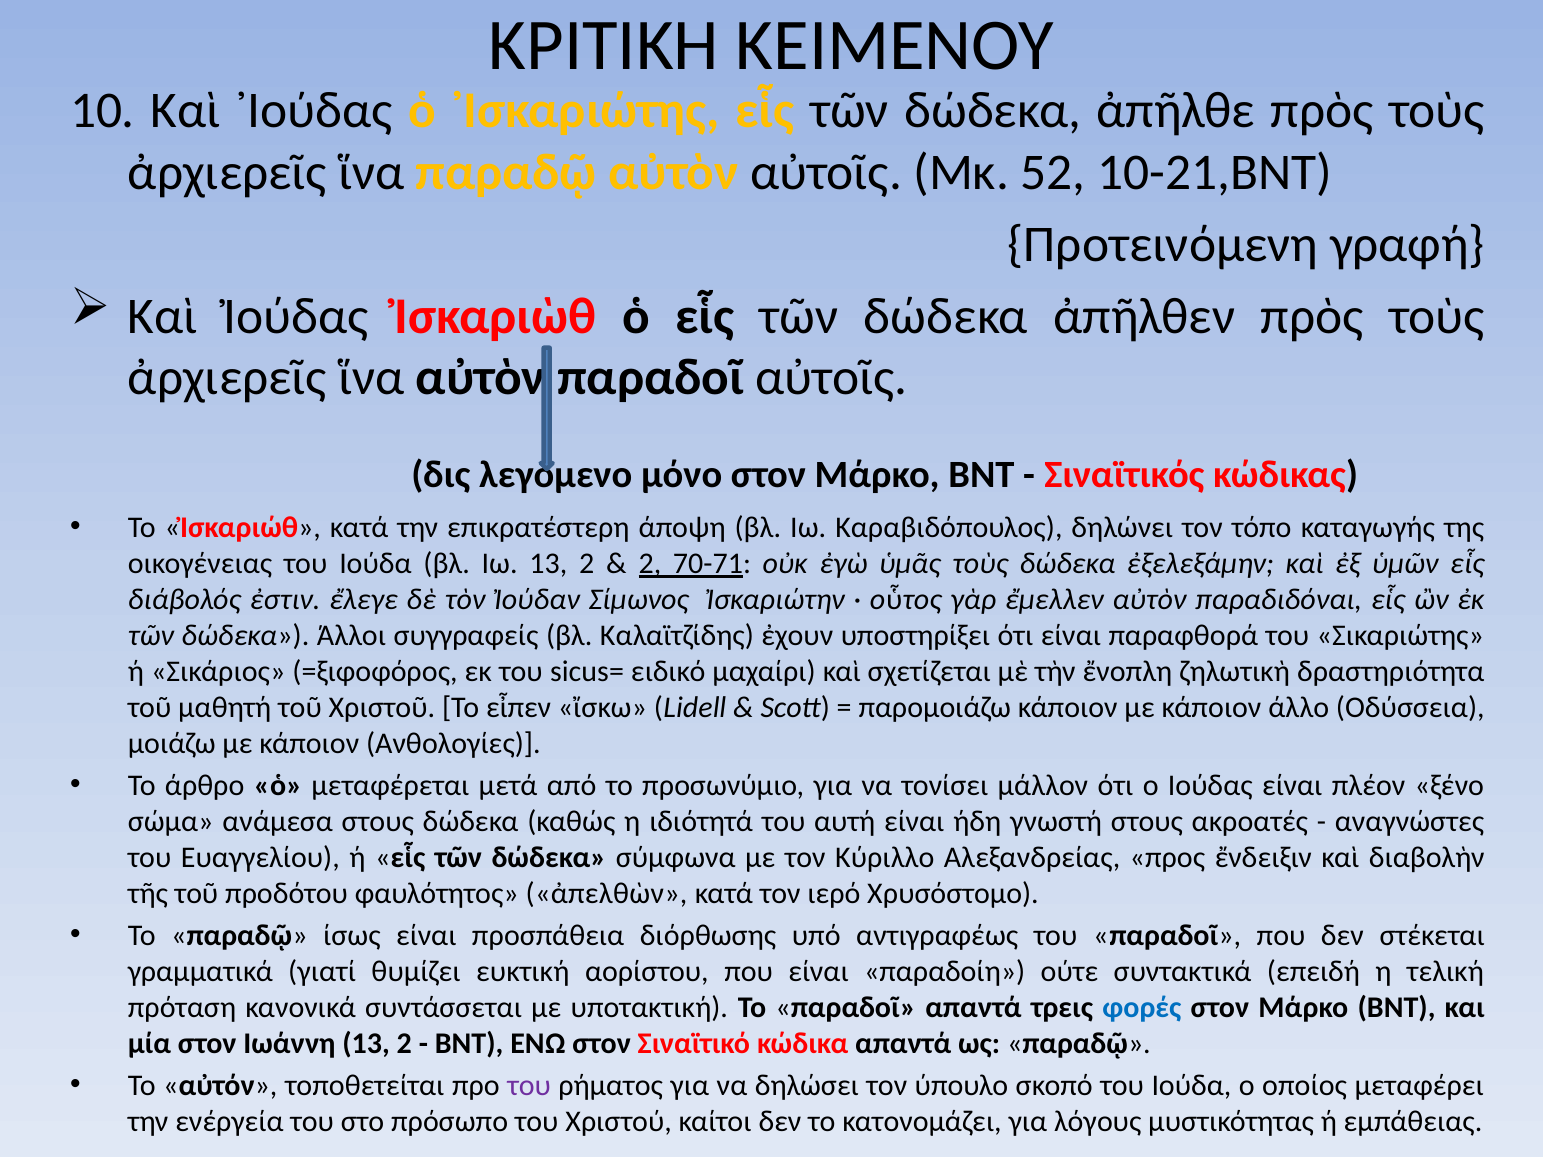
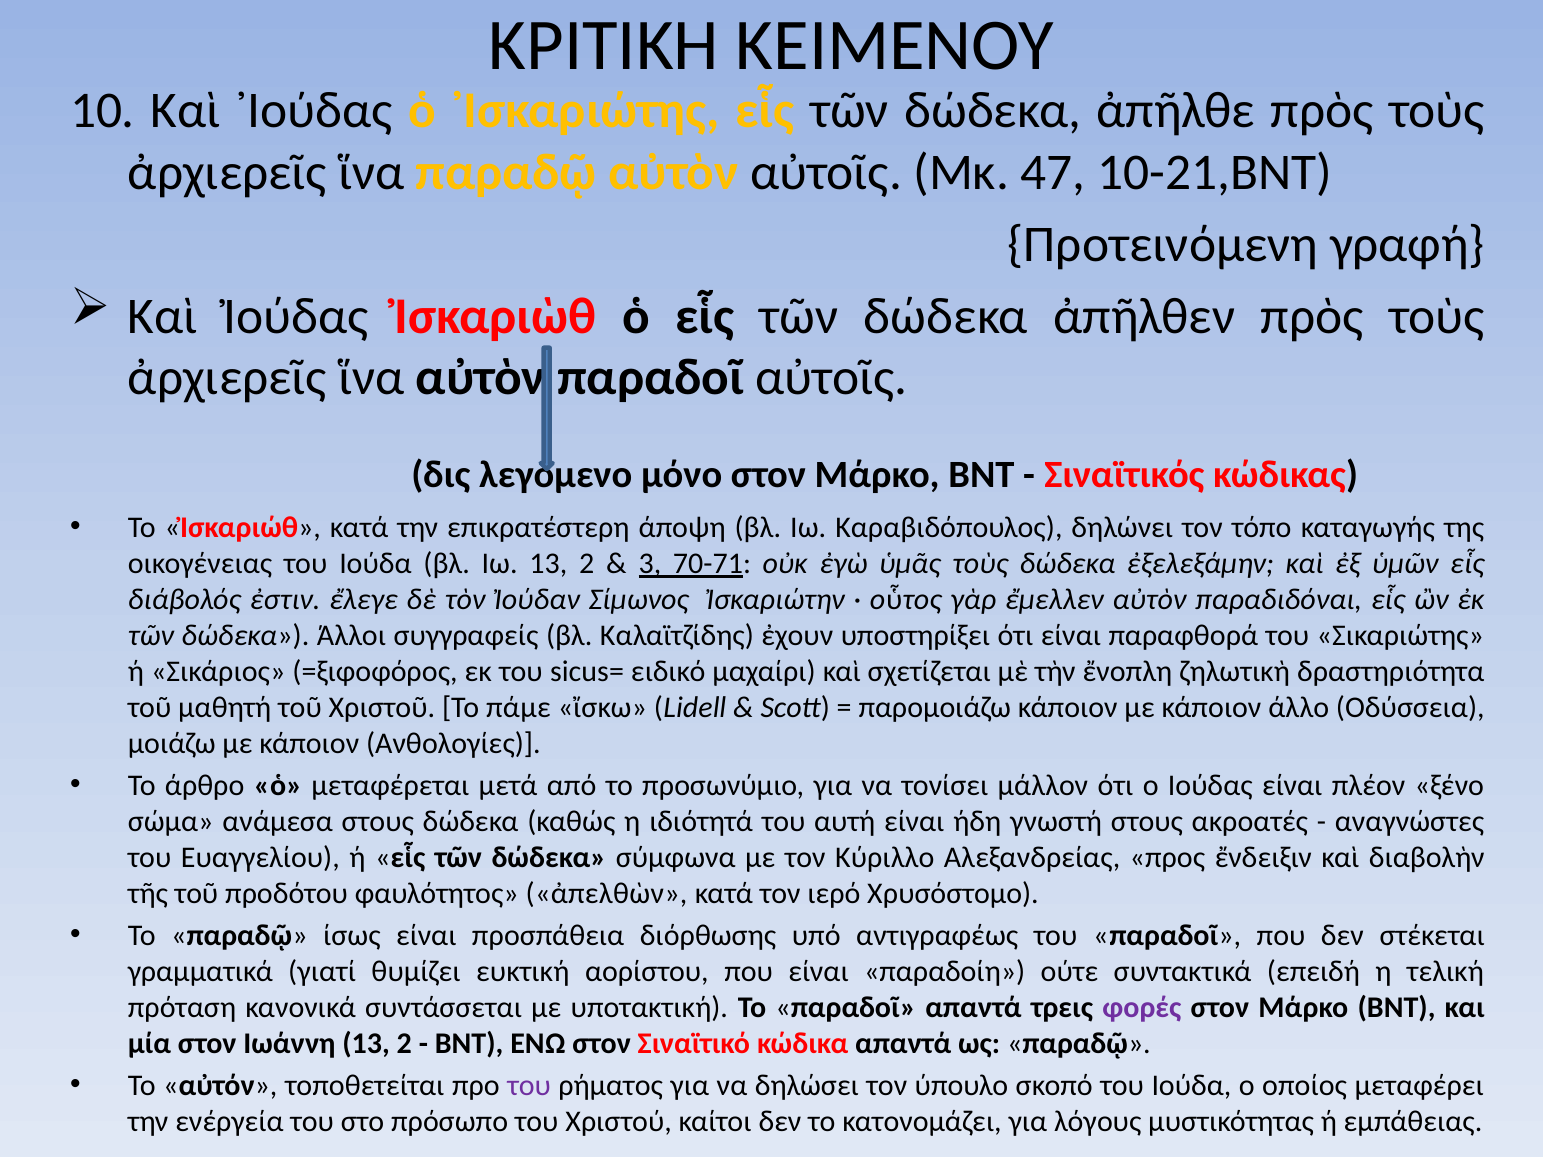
52: 52 -> 47
2 at (650, 563): 2 -> 3
εἶπεν: εἶπεν -> πάμε
φορές colour: blue -> purple
